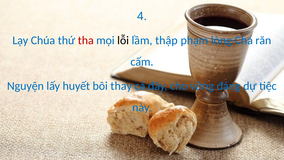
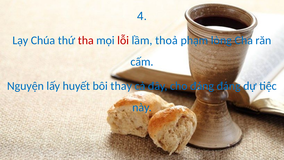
lỗi colour: black -> red
thập: thập -> thoả
cho vững: vững -> đáng
